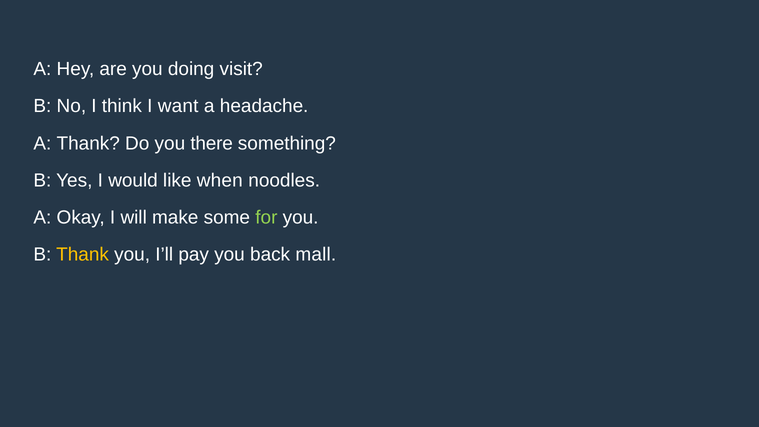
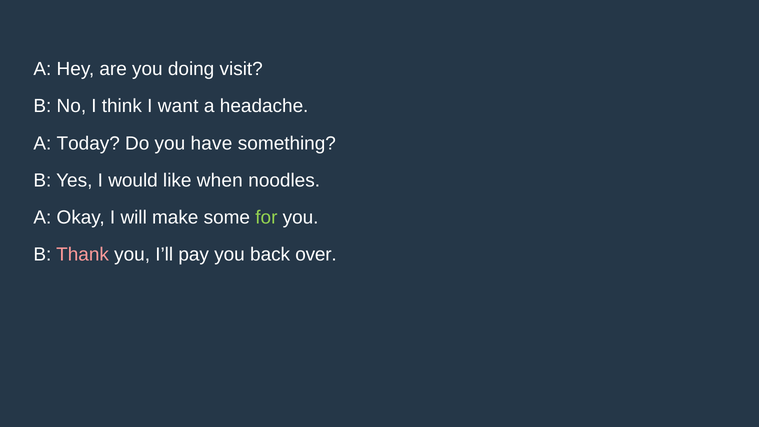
A Thank: Thank -> Today
there: there -> have
Thank at (83, 254) colour: yellow -> pink
mall: mall -> over
